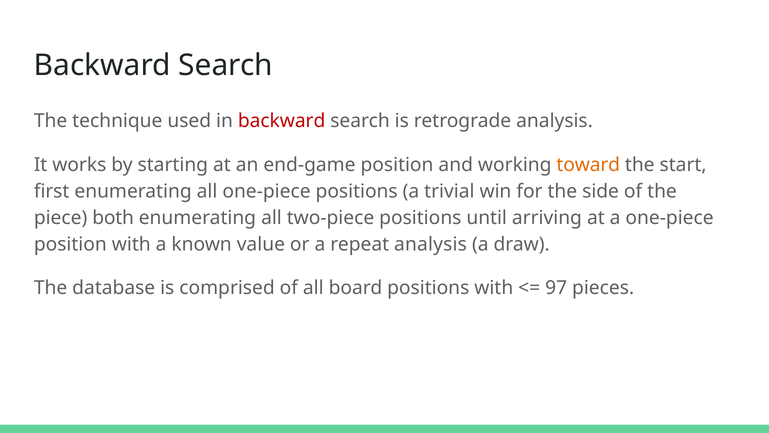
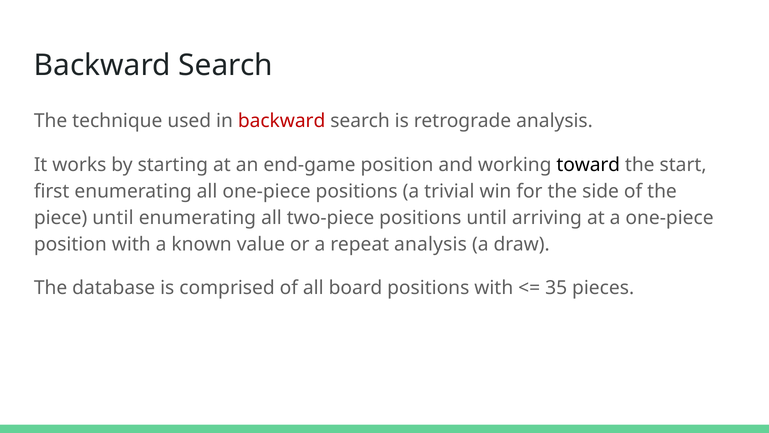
toward colour: orange -> black
piece both: both -> until
97: 97 -> 35
